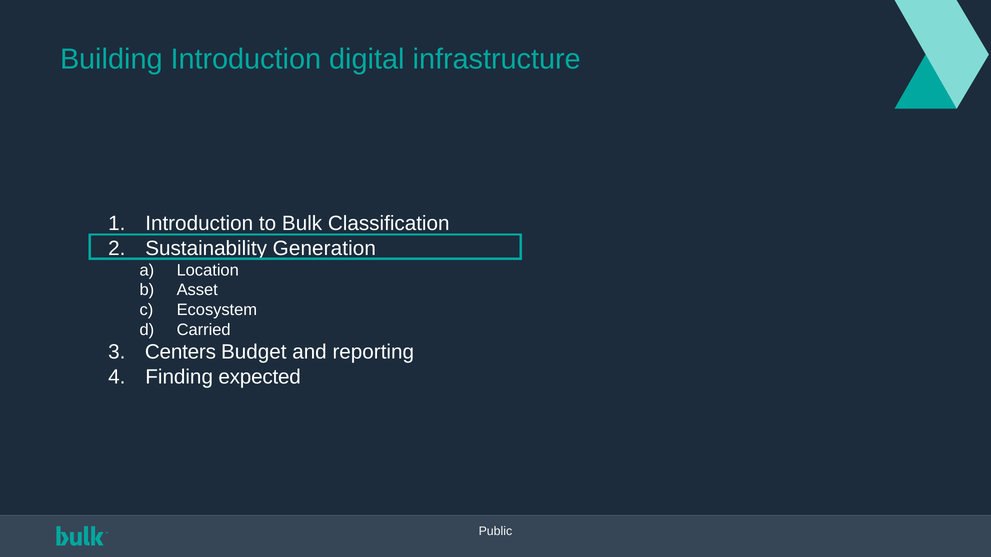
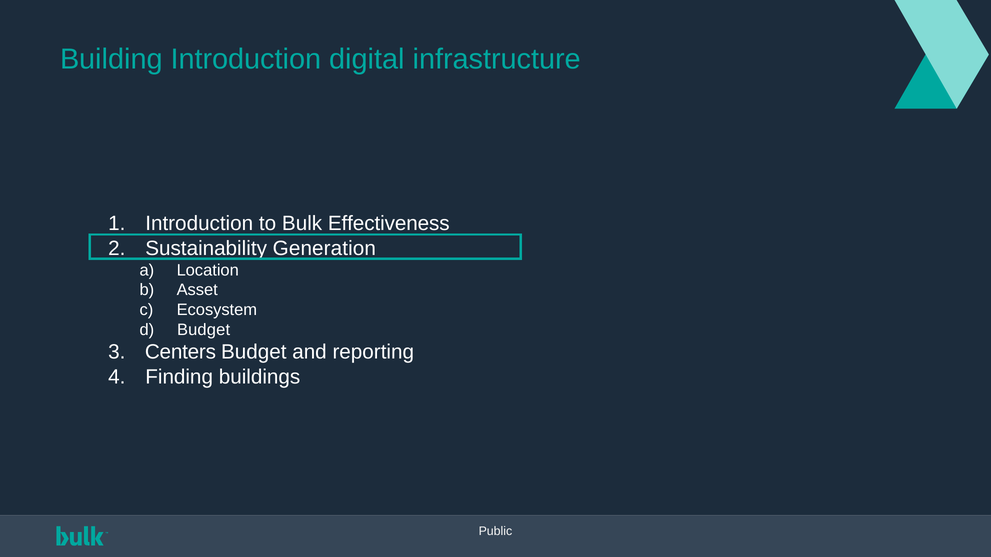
Classification: Classification -> Effectiveness
Carried at (204, 330): Carried -> Budget
expected: expected -> buildings
